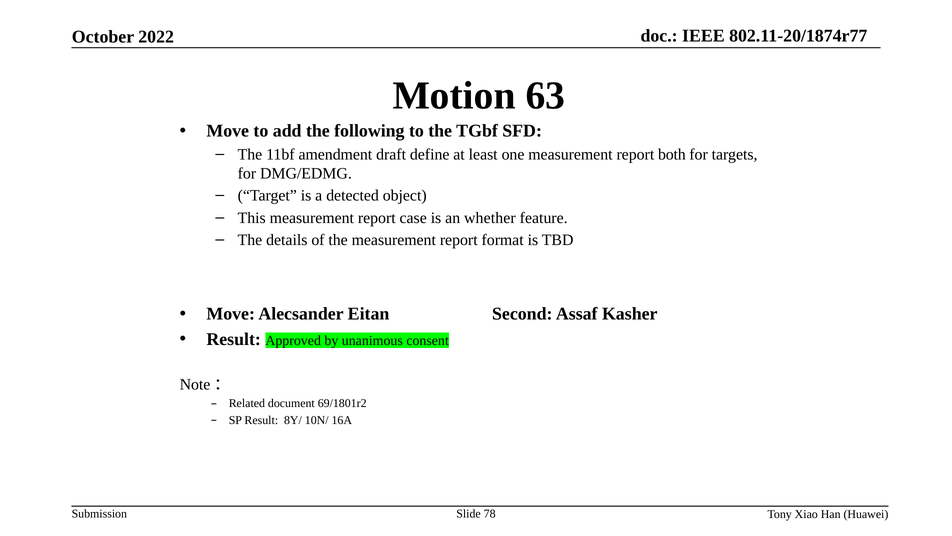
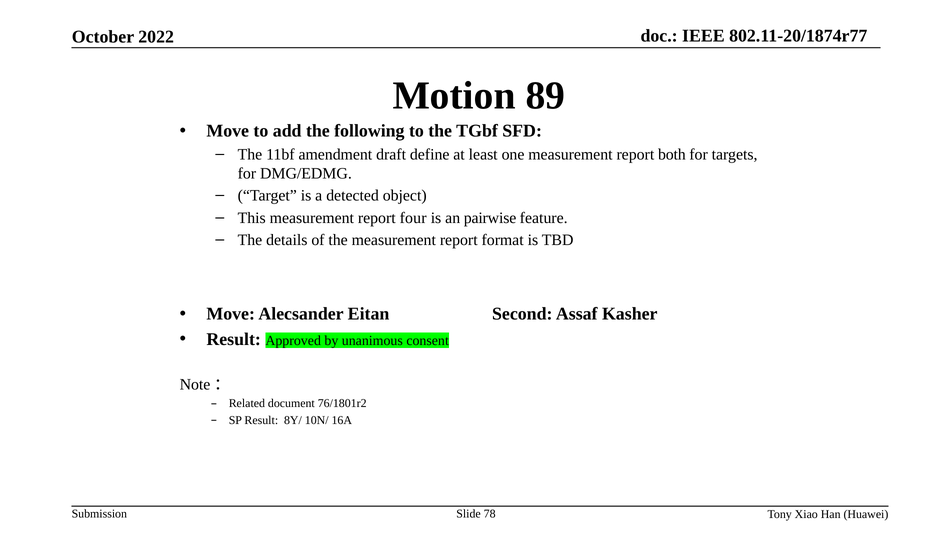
63: 63 -> 89
case: case -> four
whether: whether -> pairwise
69/1801r2: 69/1801r2 -> 76/1801r2
